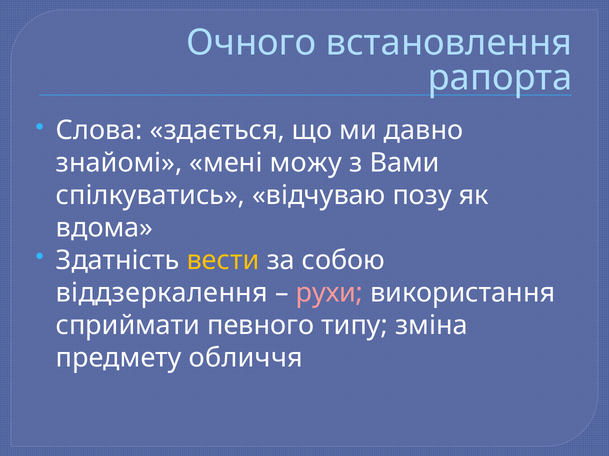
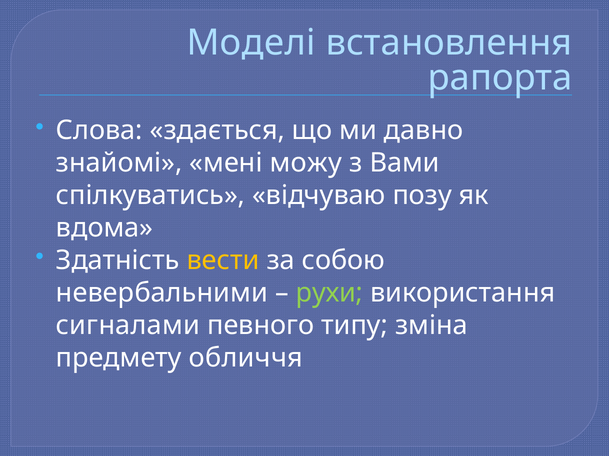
Очного: Очного -> Моделі
віддзеркалення: віддзеркалення -> невербальними
рухи colour: pink -> light green
сприймати: сприймати -> сигналами
